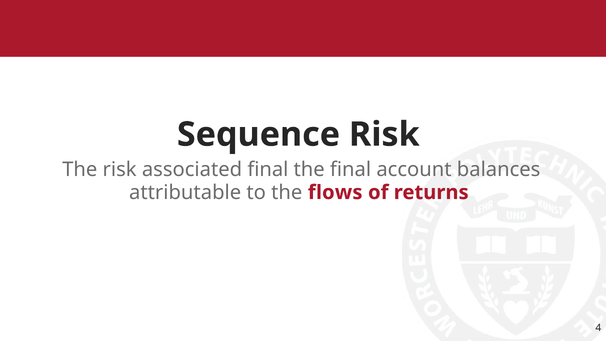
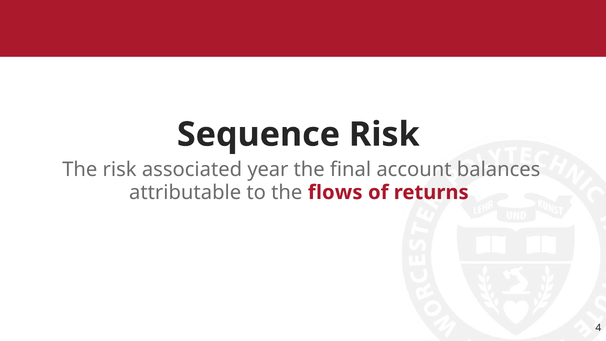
associated final: final -> year
